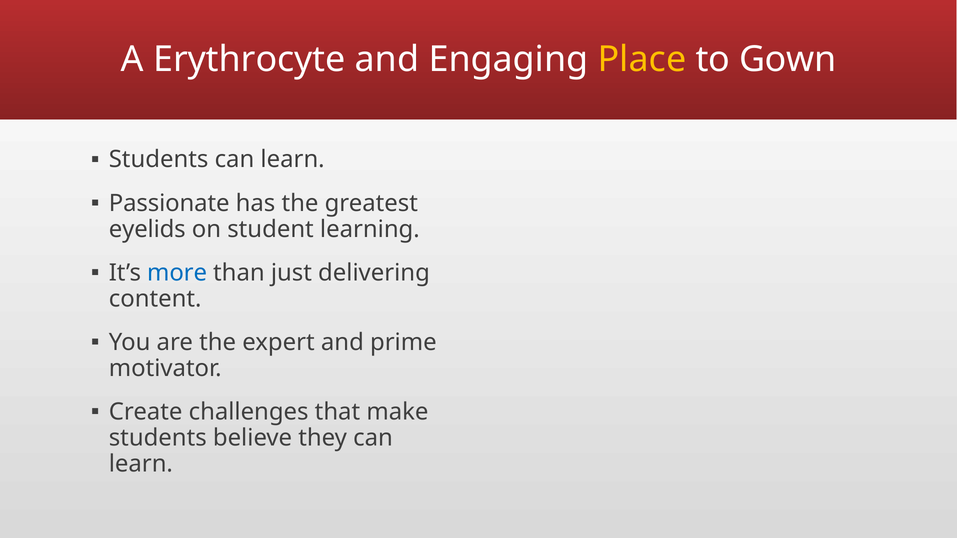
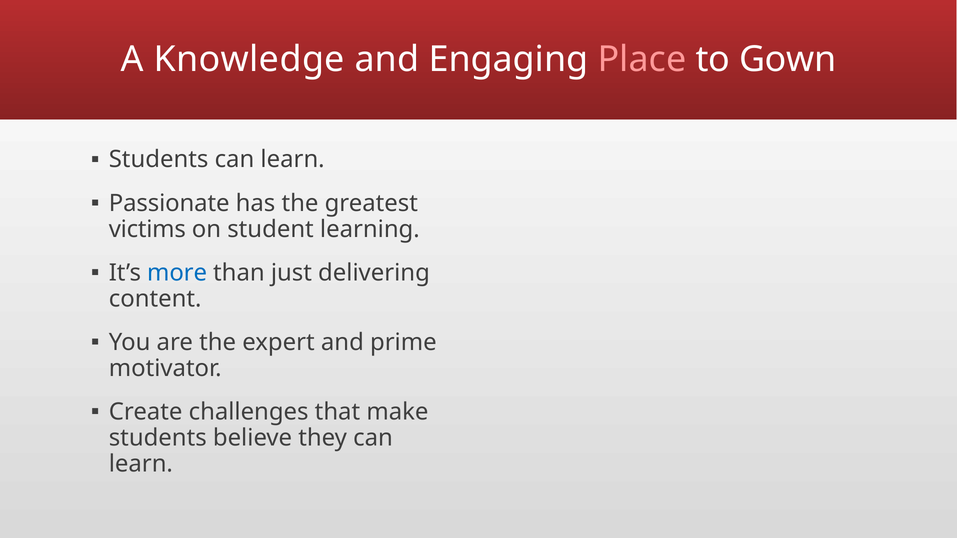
Erythrocyte: Erythrocyte -> Knowledge
Place colour: yellow -> pink
eyelids: eyelids -> victims
